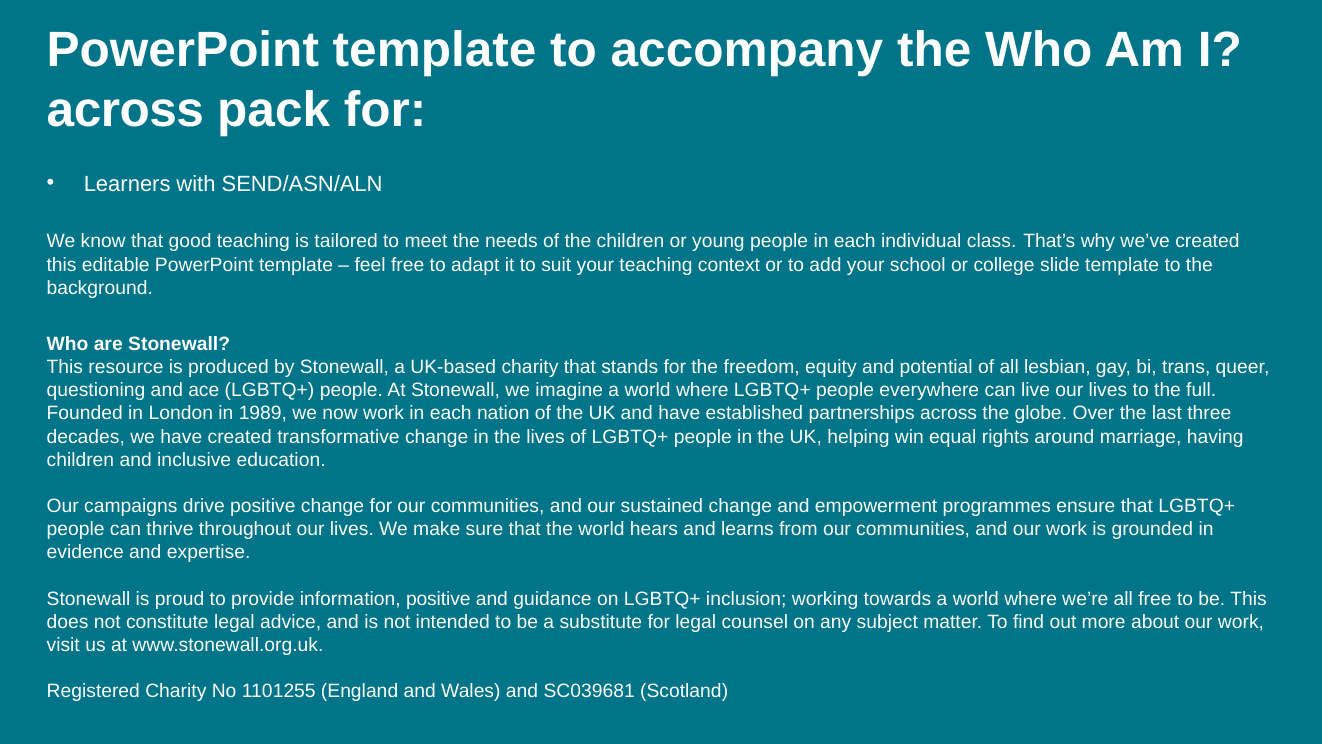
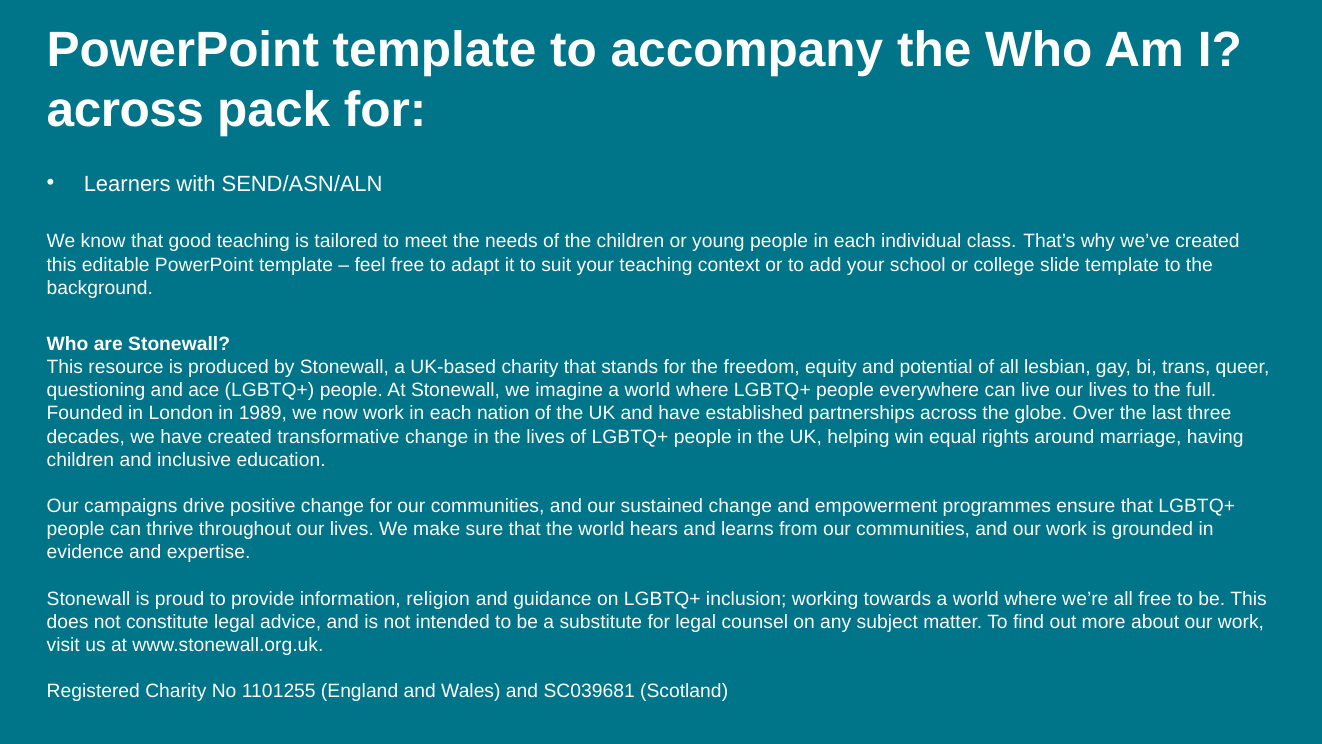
information positive: positive -> religion
